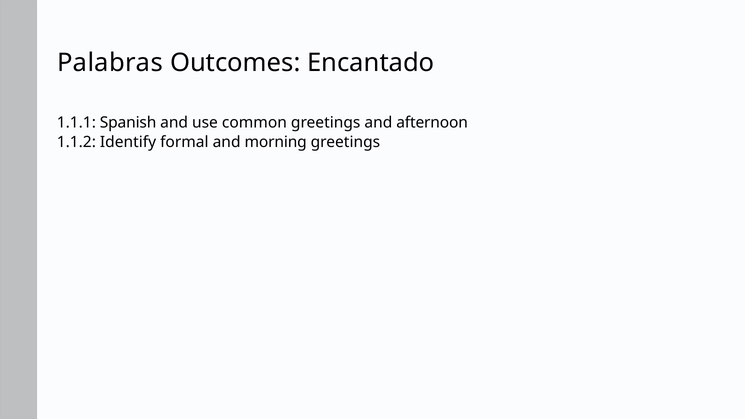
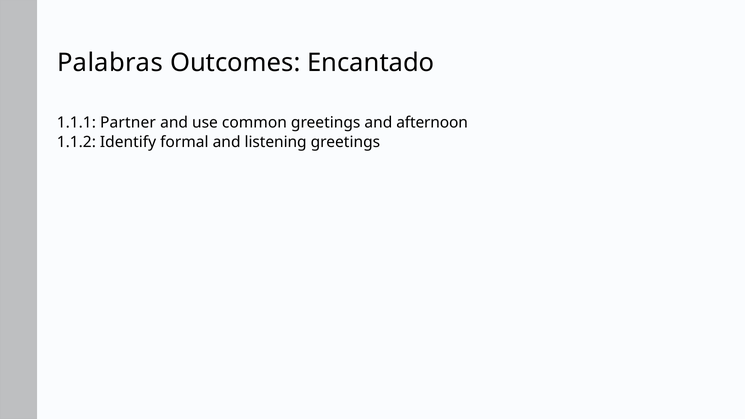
Spanish: Spanish -> Partner
morning: morning -> listening
